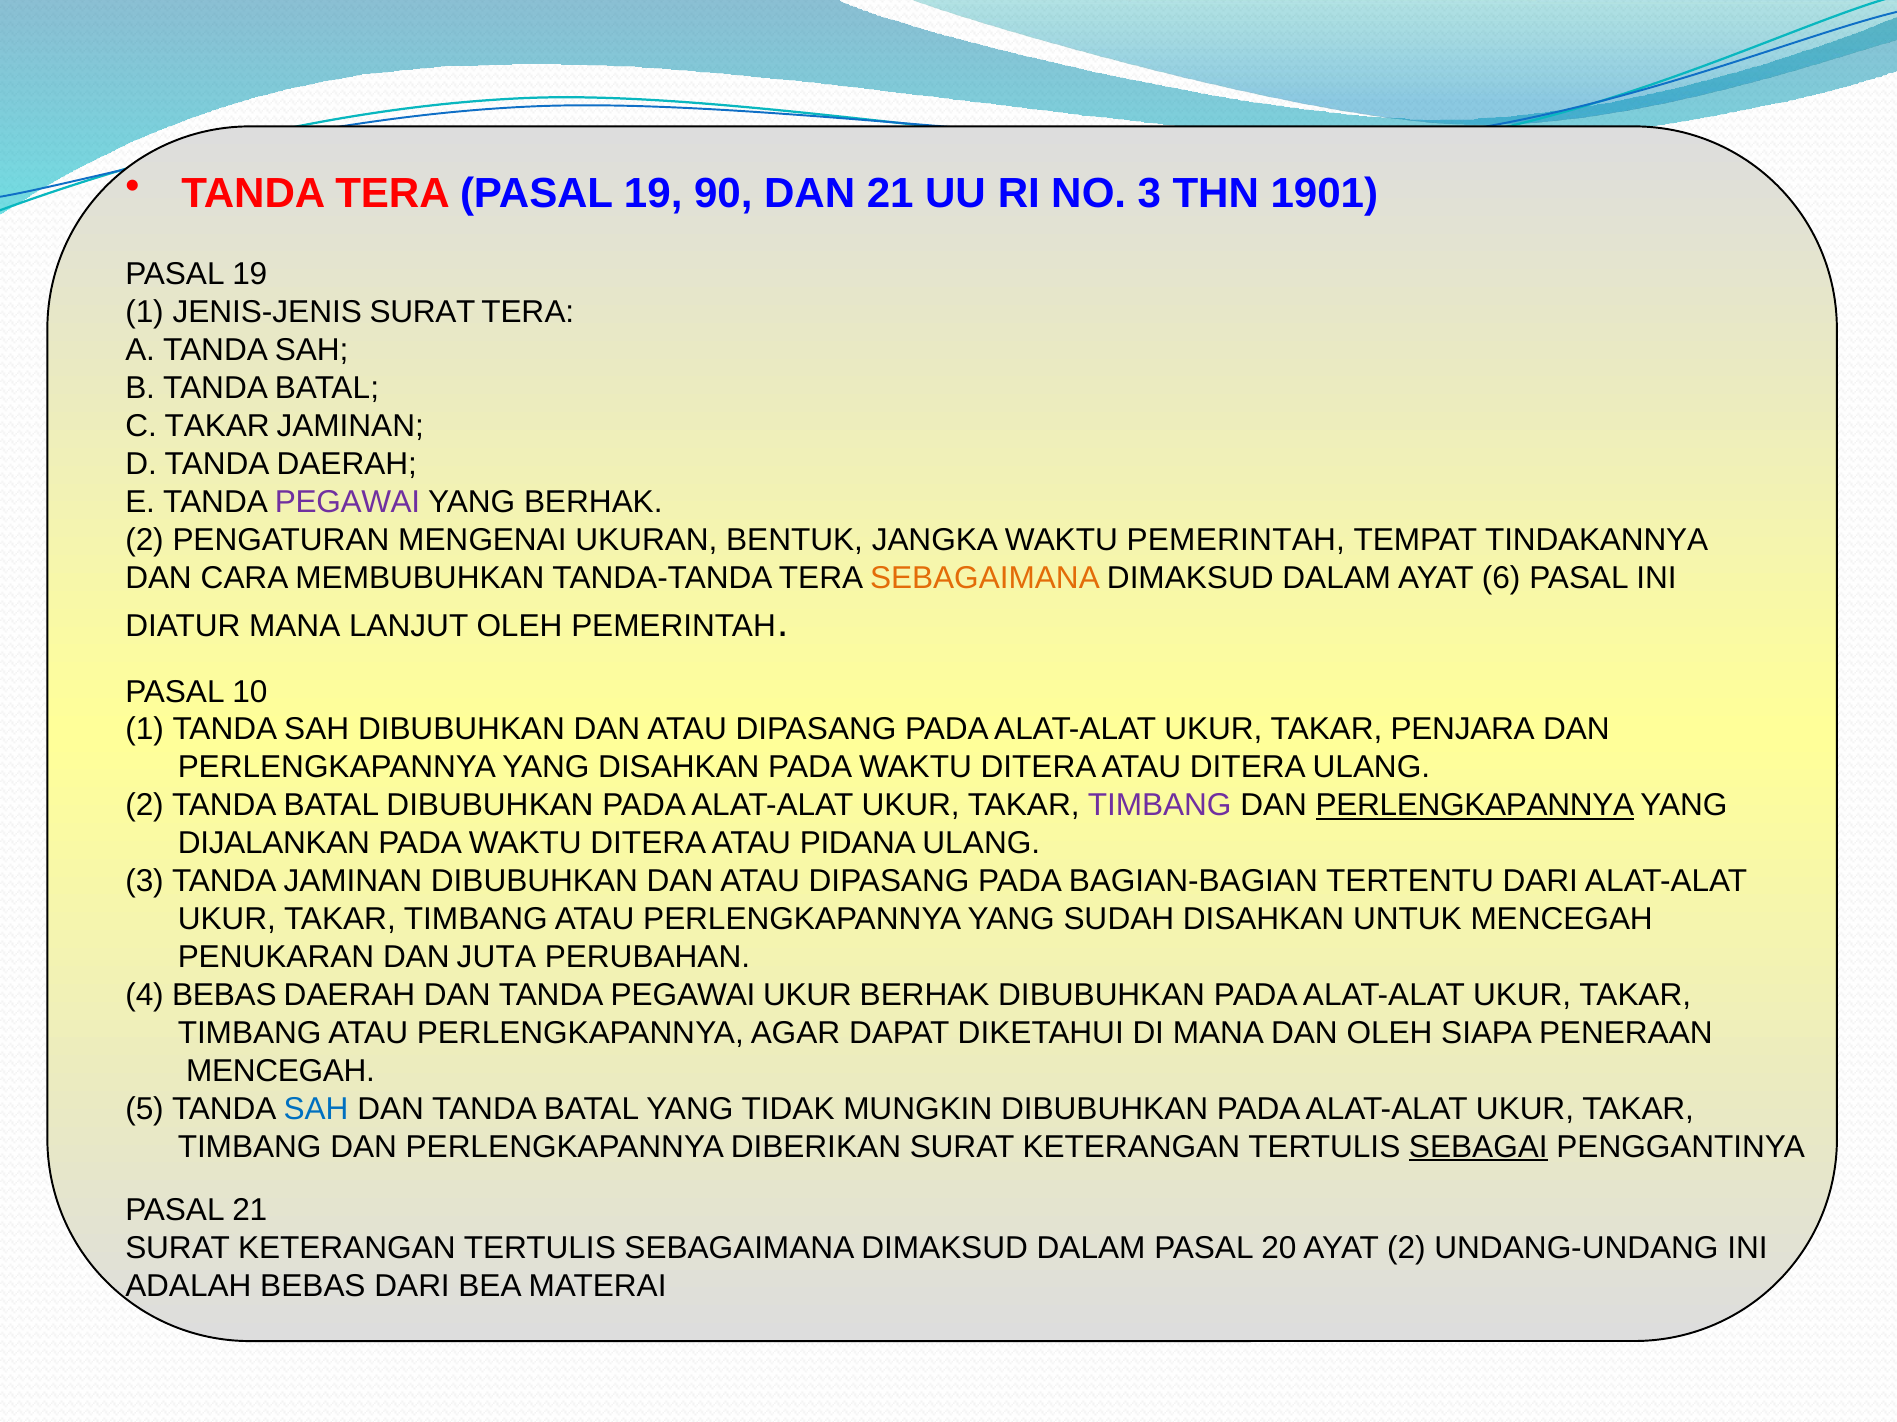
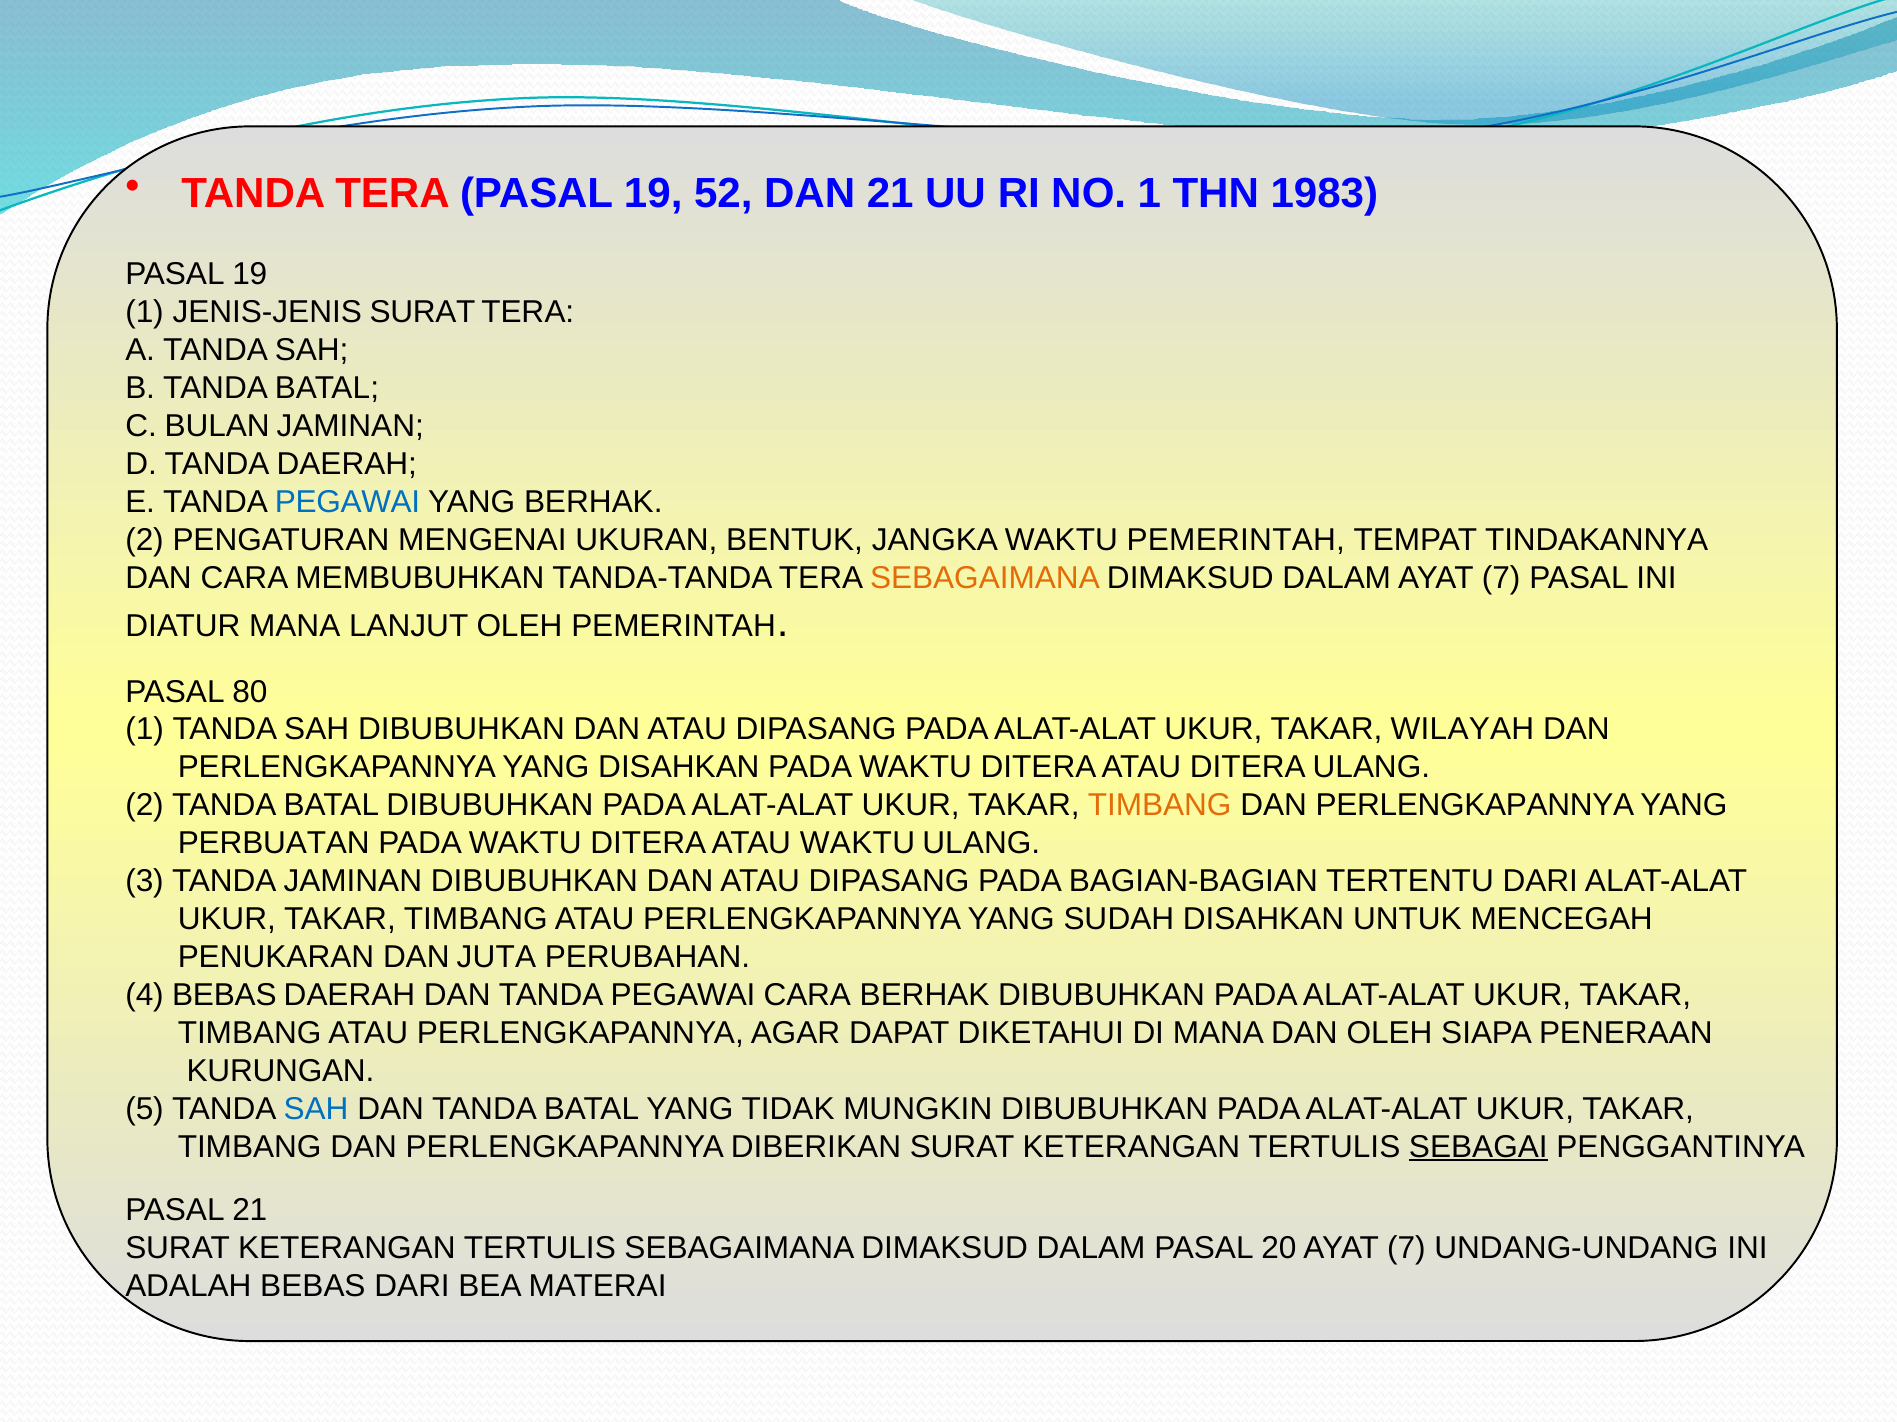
90: 90 -> 52
NO 3: 3 -> 1
1901: 1901 -> 1983
C TAKAR: TAKAR -> BULAN
PEGAWAI at (348, 502) colour: purple -> blue
DALAM AYAT 6: 6 -> 7
10: 10 -> 80
PENJARA: PENJARA -> WILAYAH
TIMBANG at (1160, 806) colour: purple -> orange
PERLENGKAPANNYA at (1475, 806) underline: present -> none
DIJALANKAN: DIJALANKAN -> PERBUATAN
ATAU PIDANA: PIDANA -> WAKTU
PEGAWAI UKUR: UKUR -> CARA
MENCEGAH at (281, 1071): MENCEGAH -> KURUNGAN
20 AYAT 2: 2 -> 7
